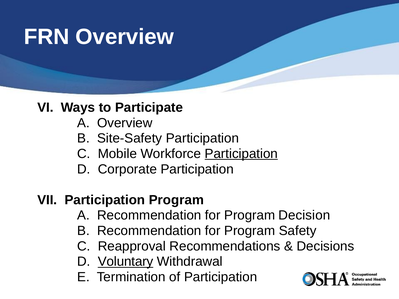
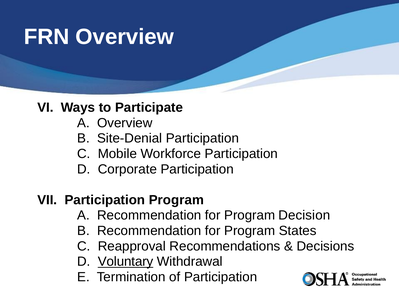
Site-Safety: Site-Safety -> Site-Denial
Participation at (241, 154) underline: present -> none
Safety: Safety -> States
